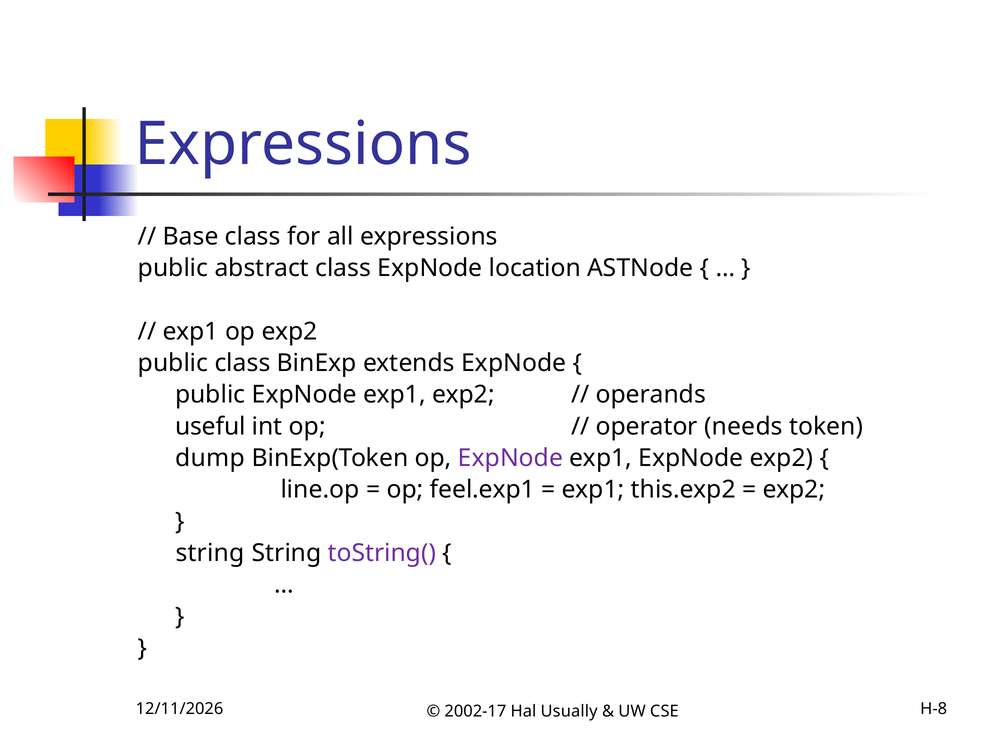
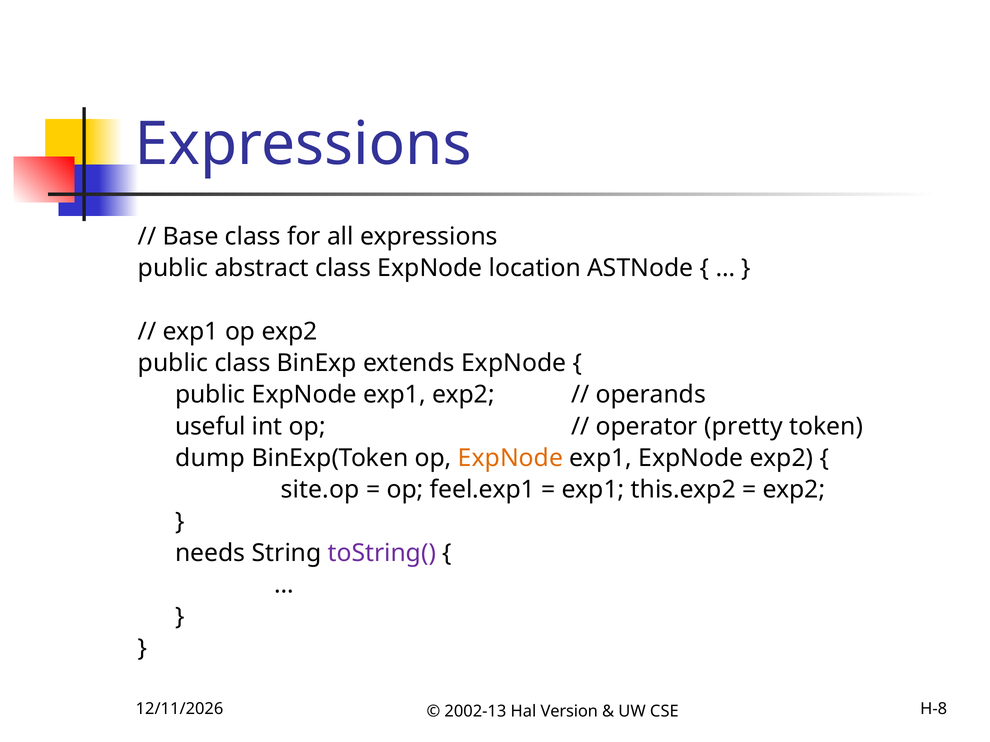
needs: needs -> pretty
ExpNode at (510, 458) colour: purple -> orange
line.op: line.op -> site.op
string at (210, 553): string -> needs
2002-17: 2002-17 -> 2002-13
Usually: Usually -> Version
